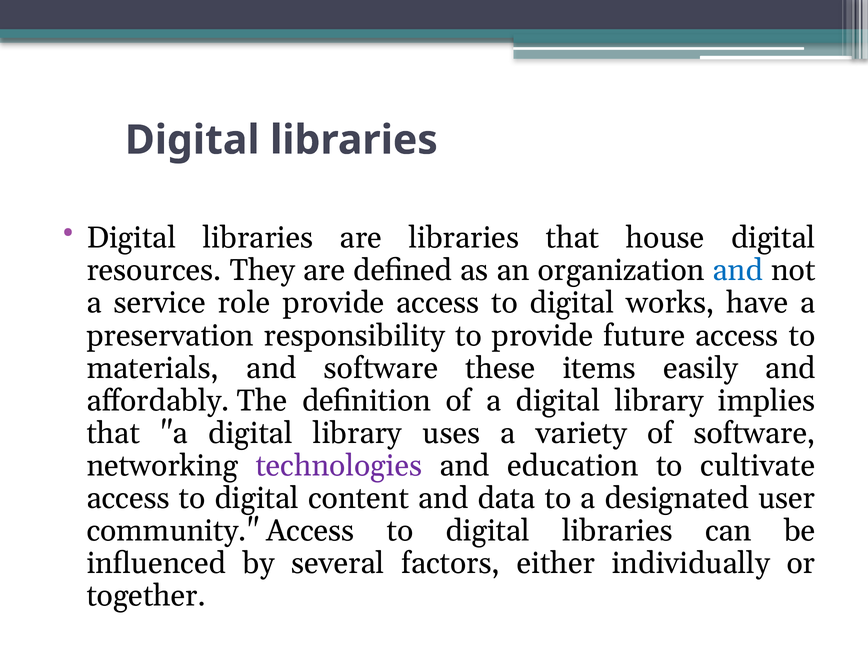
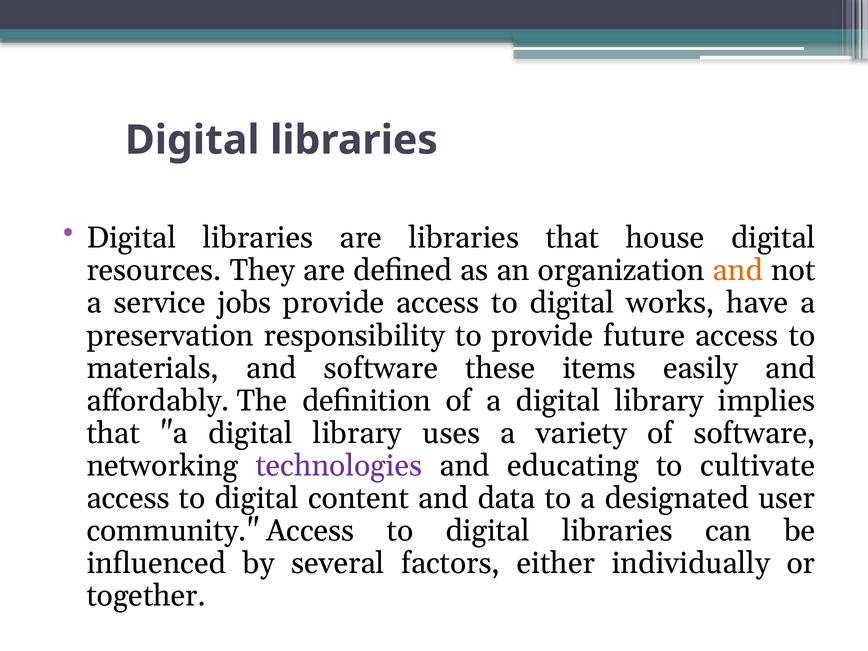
and at (738, 271) colour: blue -> orange
role: role -> jobs
education: education -> educating
